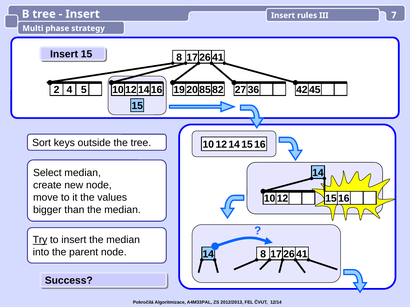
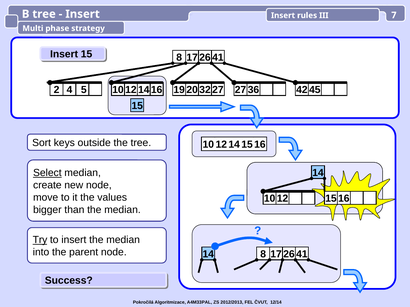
85: 85 -> 32
82: 82 -> 27
Select underline: none -> present
